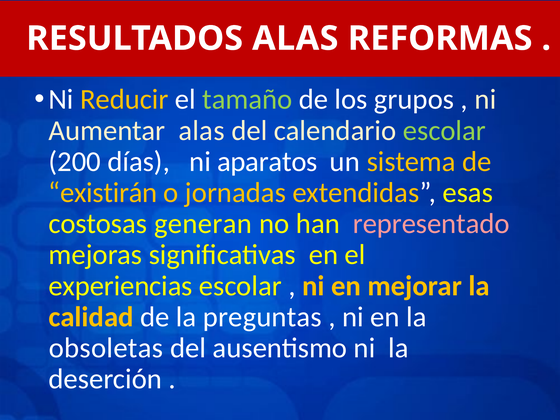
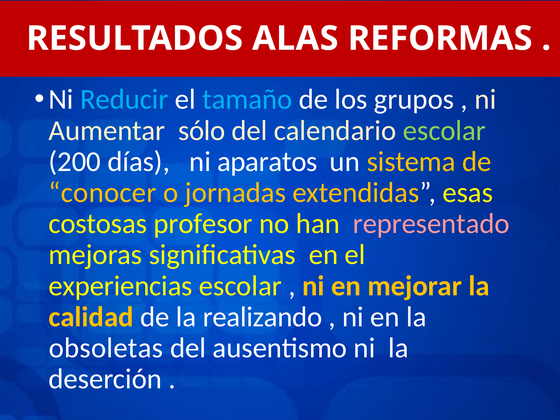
Reducir colour: yellow -> light blue
tamaño colour: light green -> light blue
Aumentar alas: alas -> sólo
existirán: existirán -> conocer
generan: generan -> profesor
preguntas: preguntas -> realizando
